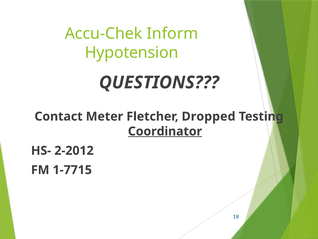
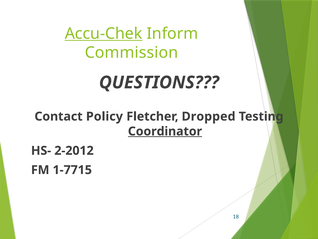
Accu-Chek underline: none -> present
Hypotension: Hypotension -> Commission
Meter: Meter -> Policy
